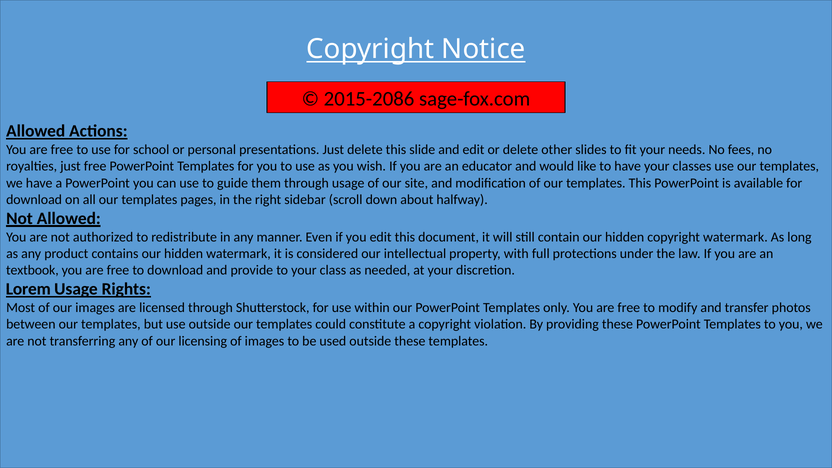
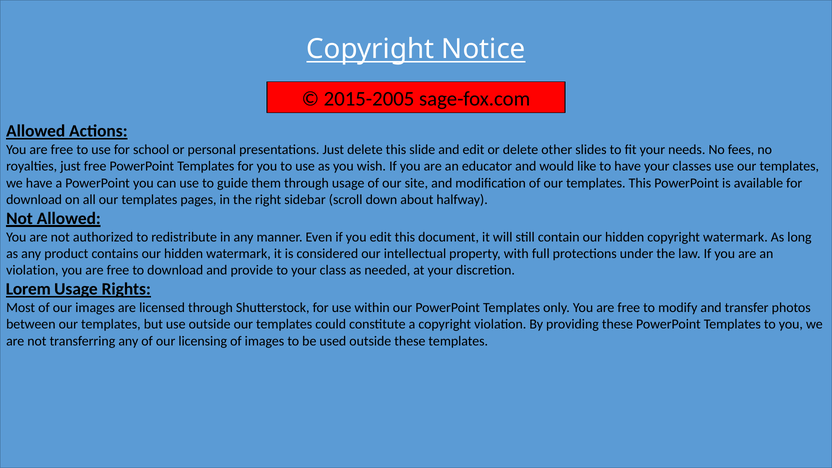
2015-2086: 2015-2086 -> 2015-2005
textbook at (32, 270): textbook -> violation
